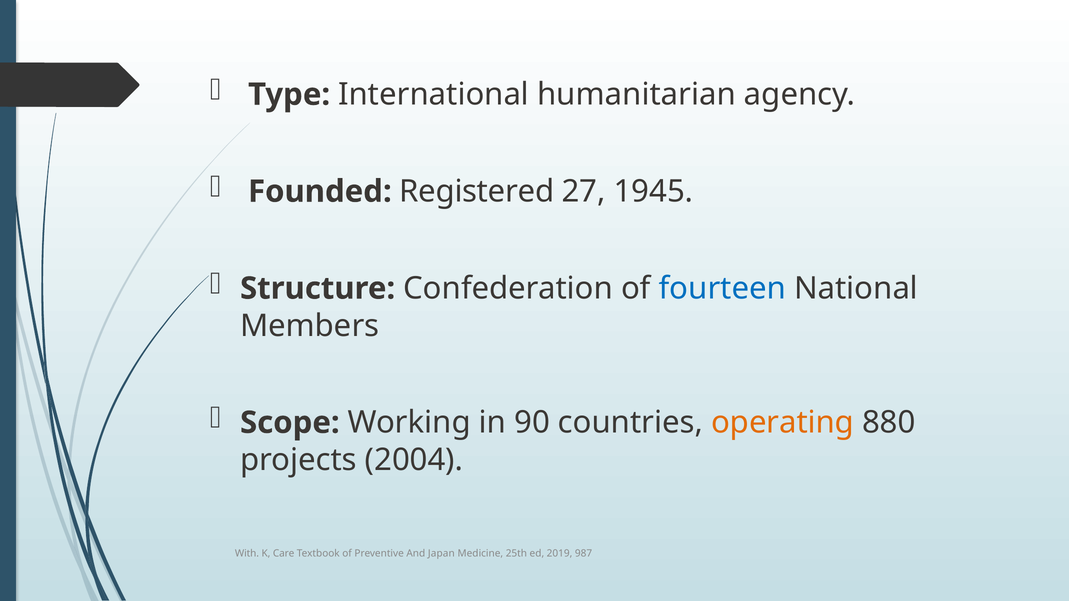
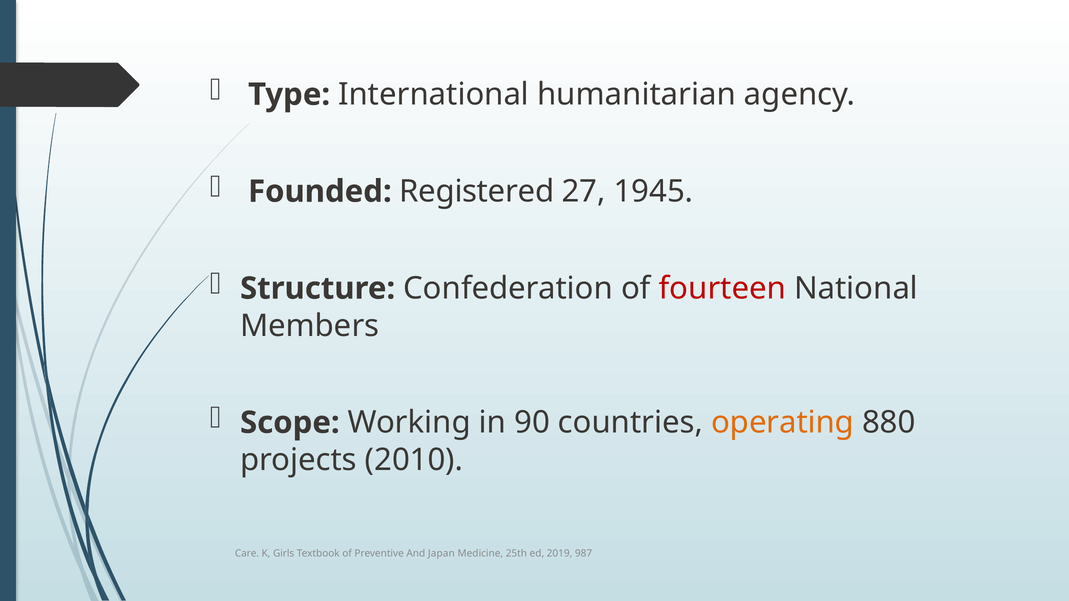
fourteen colour: blue -> red
2004: 2004 -> 2010
With: With -> Care
Care: Care -> Girls
